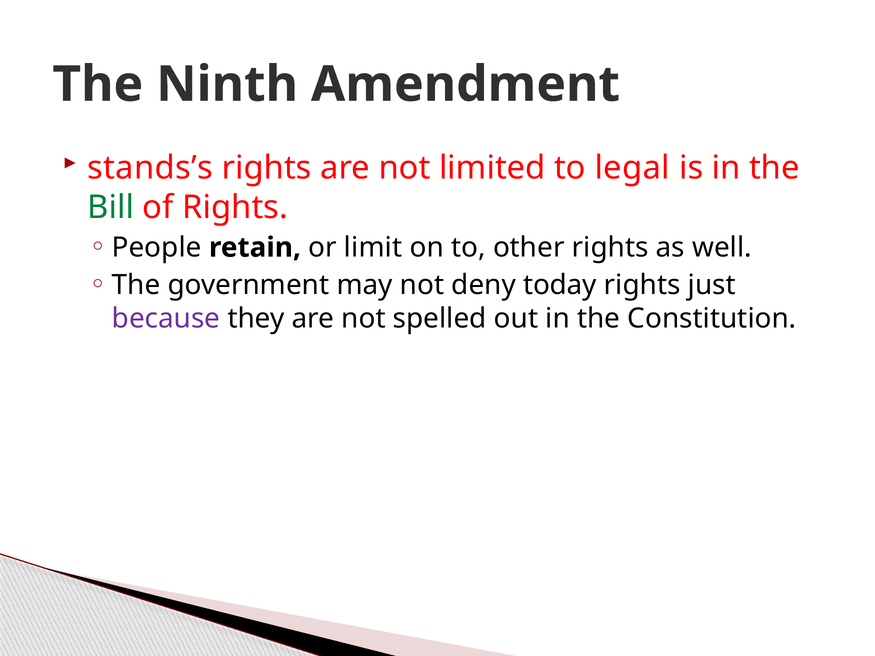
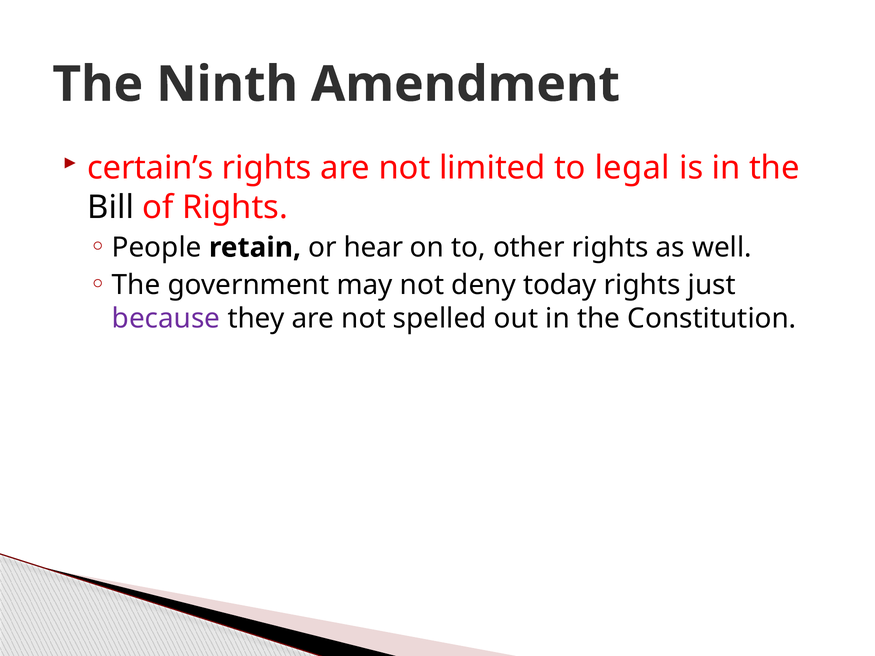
stands’s: stands’s -> certain’s
Bill colour: green -> black
limit: limit -> hear
